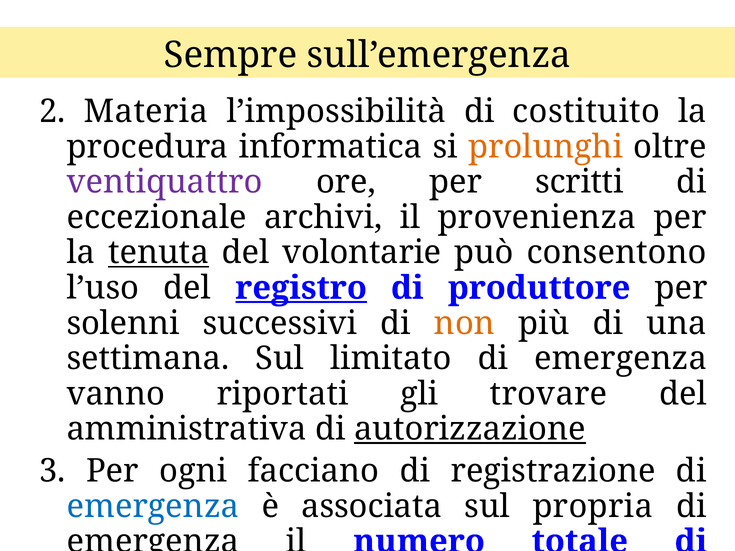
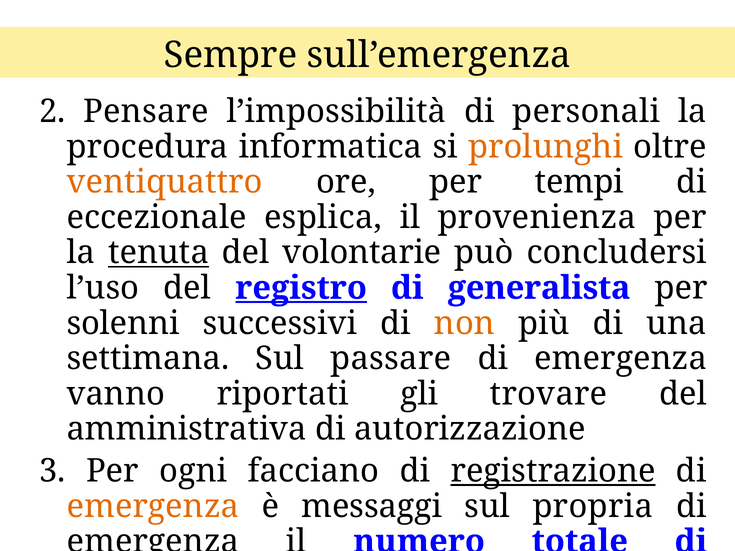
Materia: Materia -> Pensare
costituito: costituito -> personali
ventiquattro colour: purple -> orange
scritti: scritti -> tempi
archivi: archivi -> esplica
consentono: consentono -> concludersi
produttore: produttore -> generalista
limitato: limitato -> passare
autorizzazione underline: present -> none
registrazione underline: none -> present
emergenza at (153, 506) colour: blue -> orange
associata: associata -> messaggi
